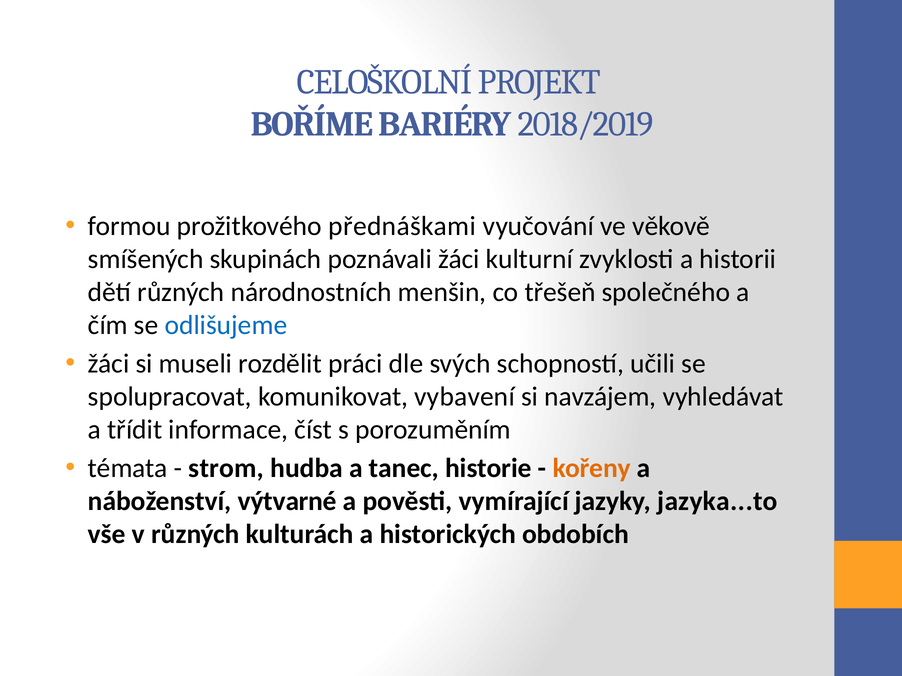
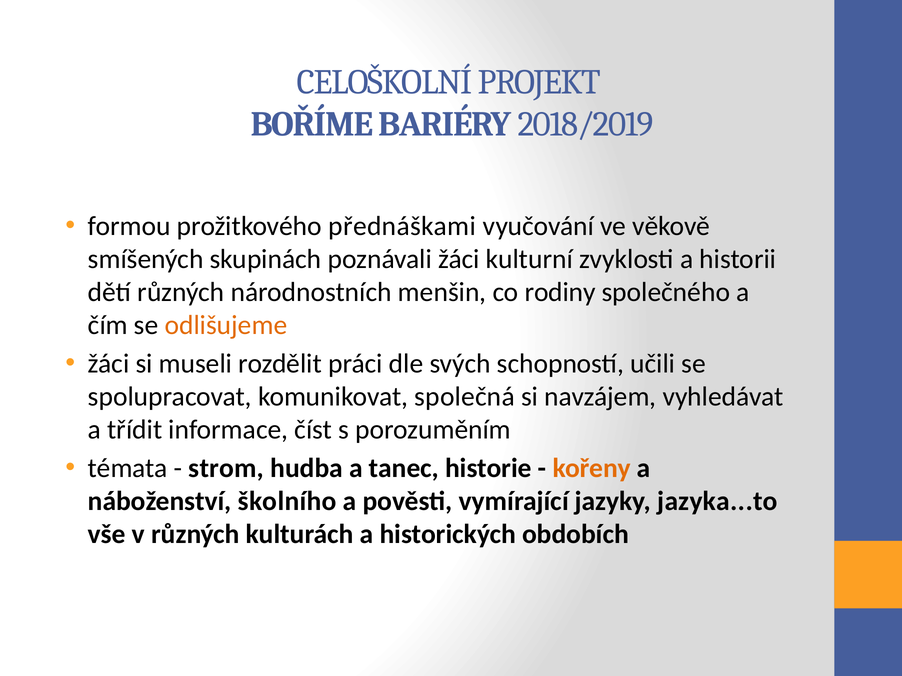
třešeň: třešeň -> rodiny
odlišujeme colour: blue -> orange
vybavení: vybavení -> společná
výtvarné: výtvarné -> školního
